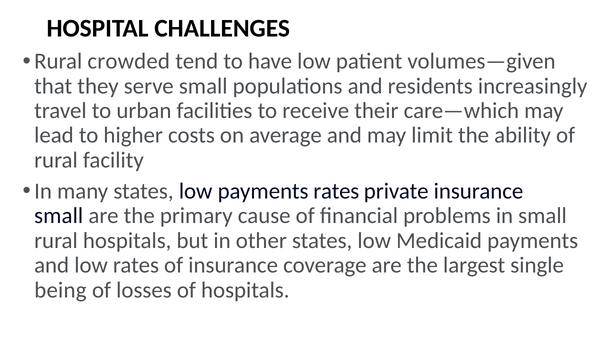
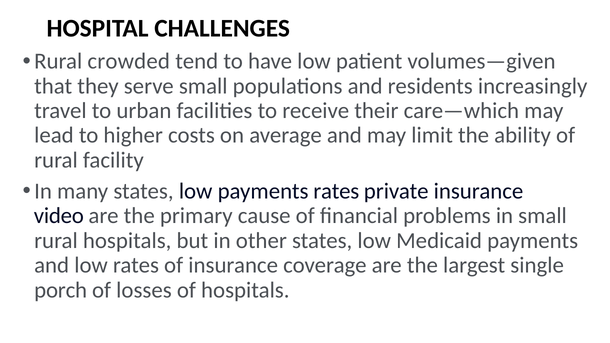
small at (59, 216): small -> video
being: being -> porch
